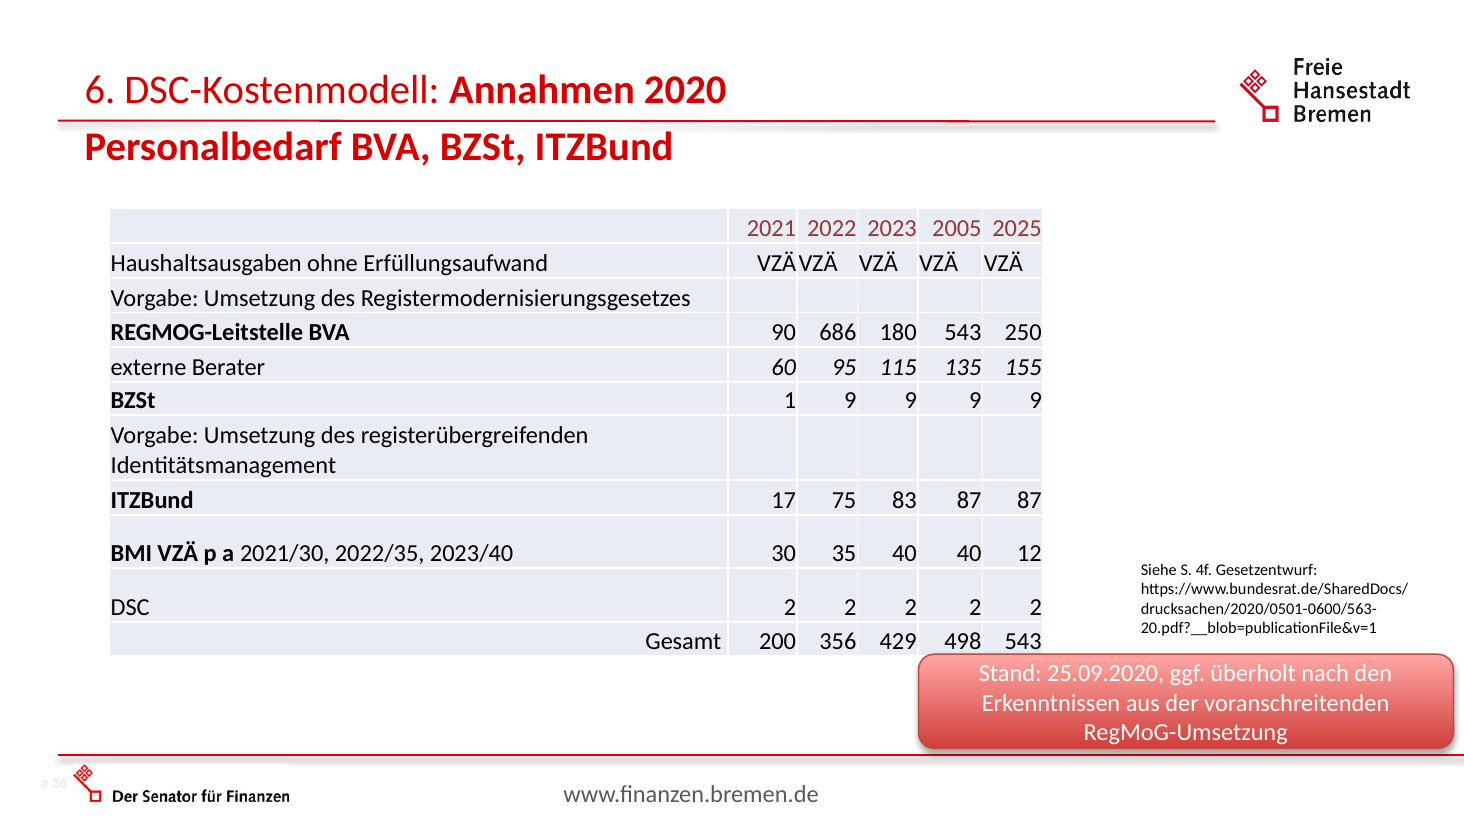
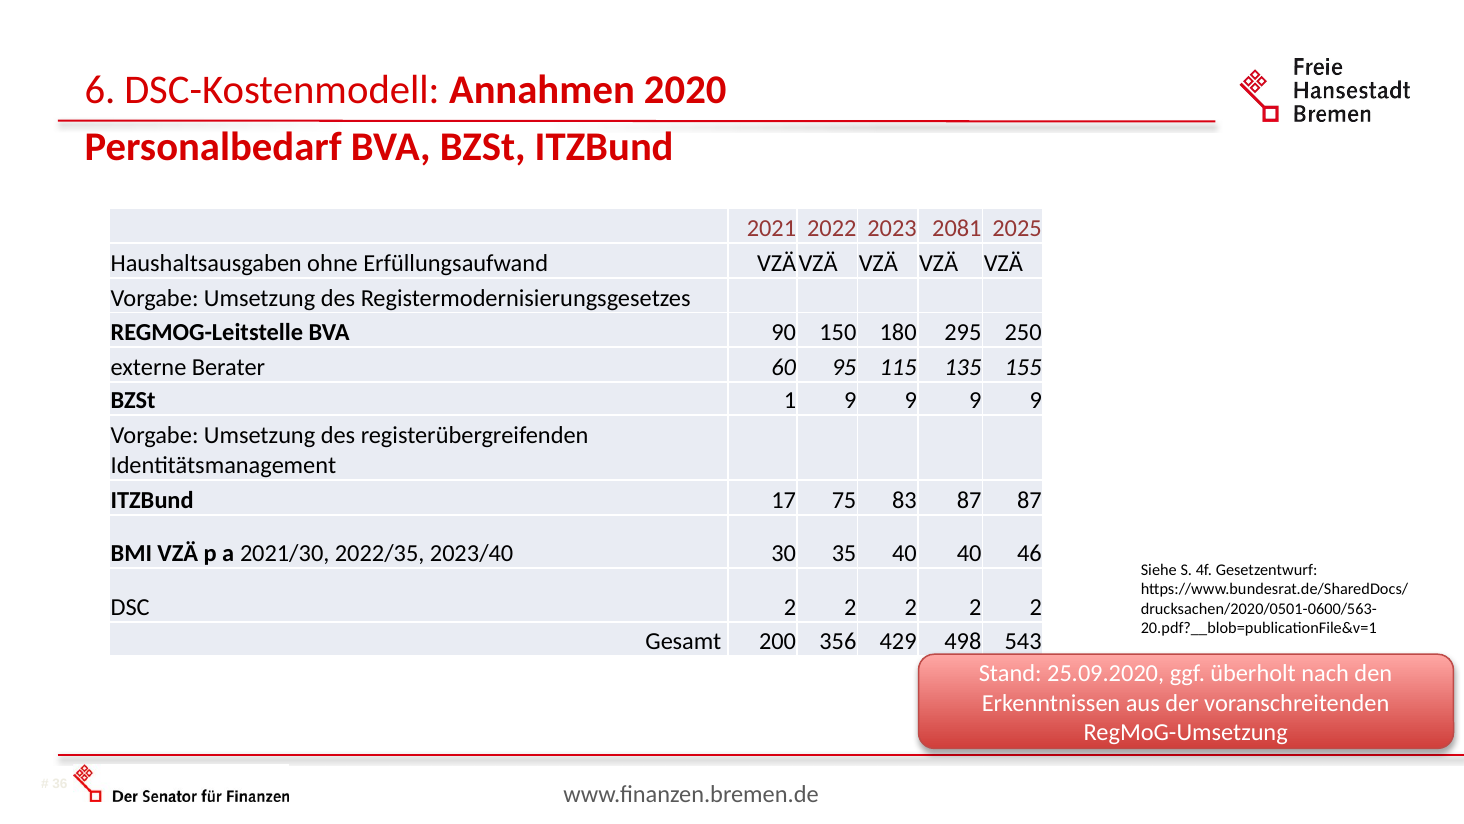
2005: 2005 -> 2081
686: 686 -> 150
180 543: 543 -> 295
12: 12 -> 46
